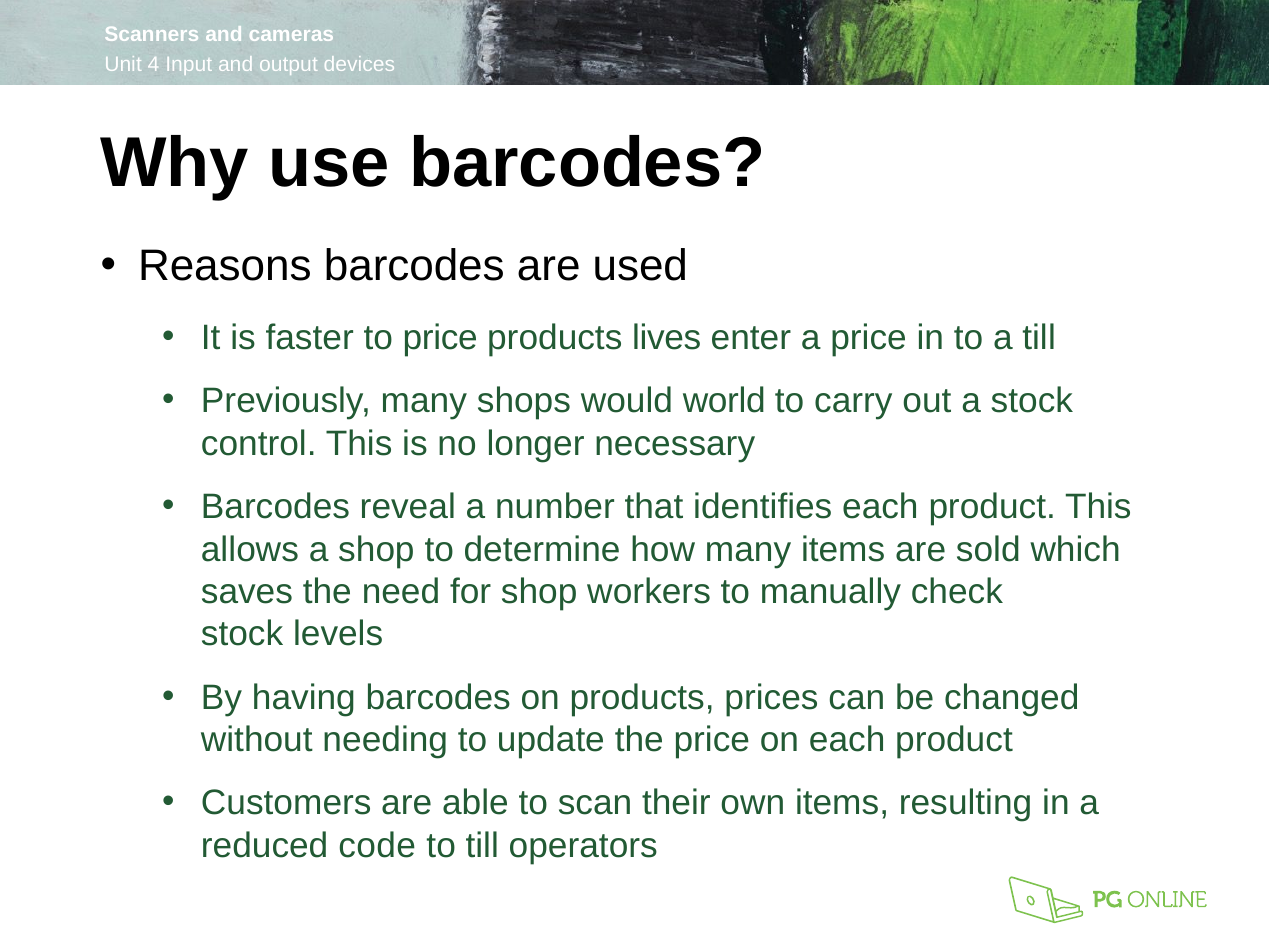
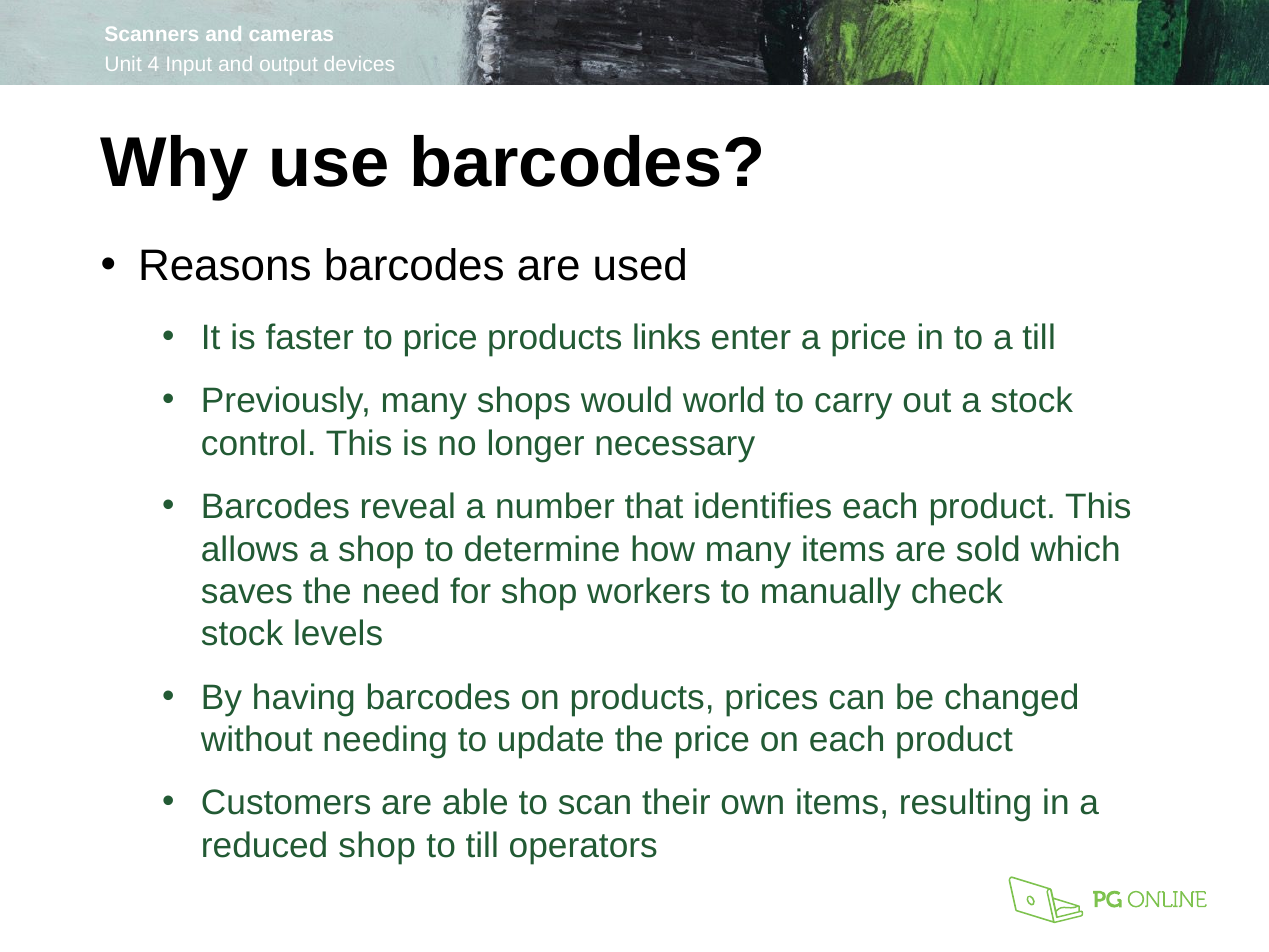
lives: lives -> links
reduced code: code -> shop
